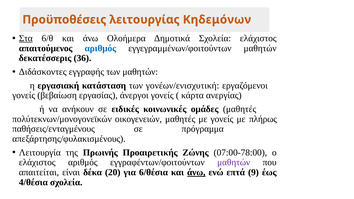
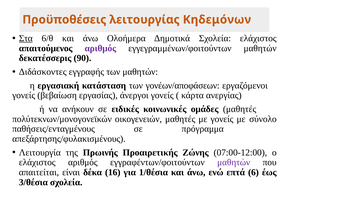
αριθμός at (100, 48) colour: blue -> purple
36: 36 -> 90
γονέων/ενισχυτική: γονέων/ενισχυτική -> γονέων/αποφάσεων
πλήρως: πλήρως -> σύνολο
07:00-78:00: 07:00-78:00 -> 07:00-12:00
20: 20 -> 16
6/θέσια: 6/θέσια -> 1/θέσια
άνω at (196, 172) underline: present -> none
9: 9 -> 6
4/θέσια: 4/θέσια -> 3/θέσια
